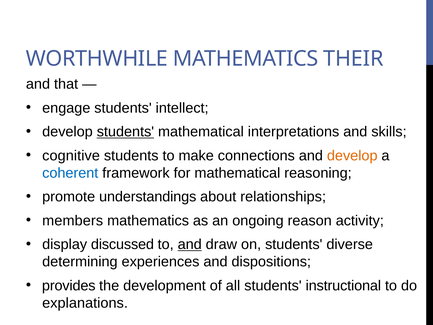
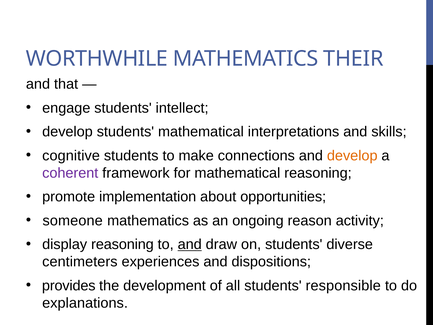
students at (125, 132) underline: present -> none
coherent colour: blue -> purple
understandings: understandings -> implementation
relationships: relationships -> opportunities
members: members -> someone
display discussed: discussed -> reasoning
determining: determining -> centimeters
instructional: instructional -> responsible
